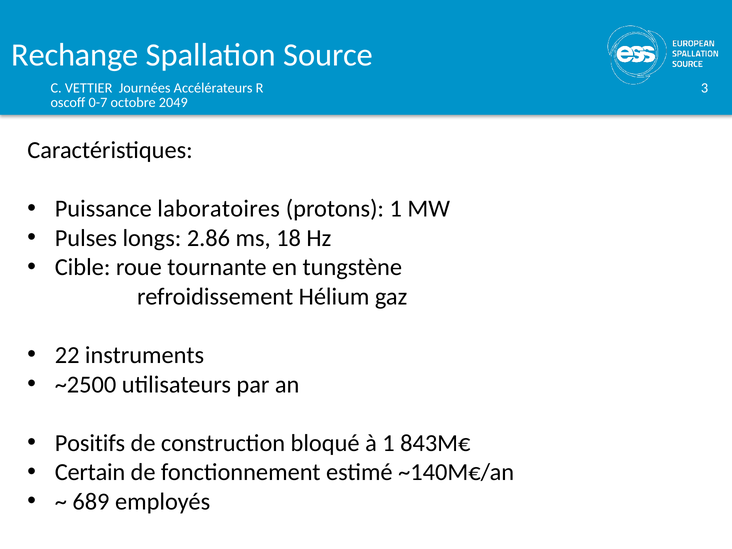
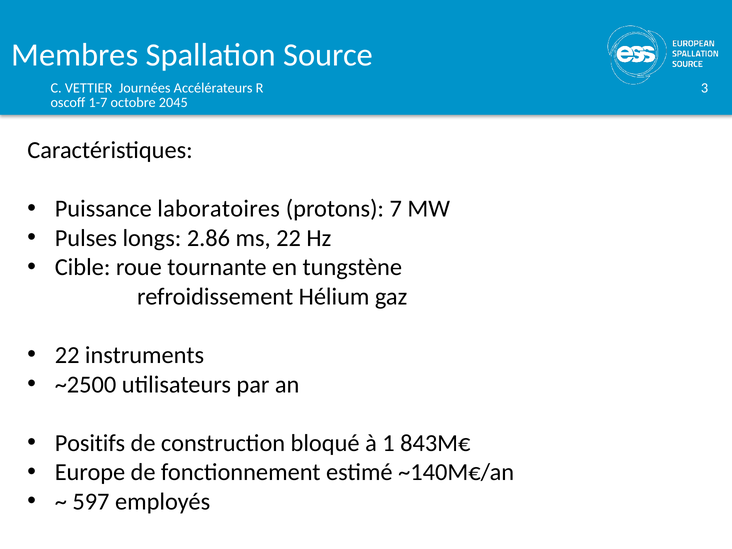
Rechange: Rechange -> Membres
0-7: 0-7 -> 1-7
2049: 2049 -> 2045
protons 1: 1 -> 7
ms 18: 18 -> 22
Certain: Certain -> Europe
689: 689 -> 597
